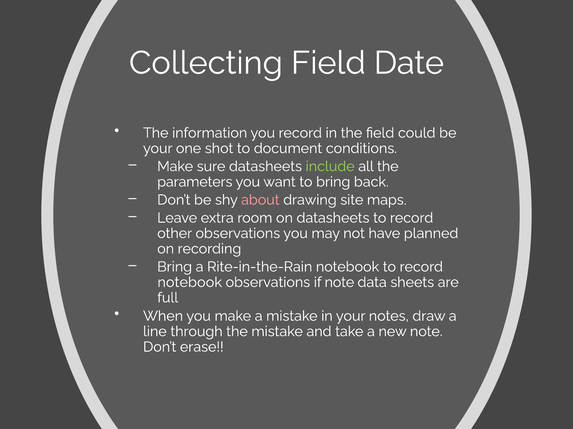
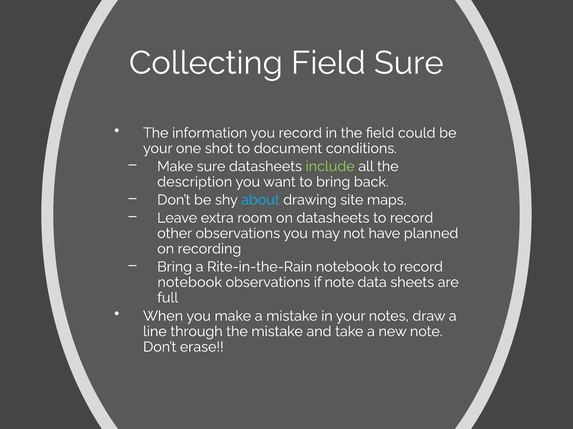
Field Date: Date -> Sure
parameters: parameters -> description
about colour: pink -> light blue
